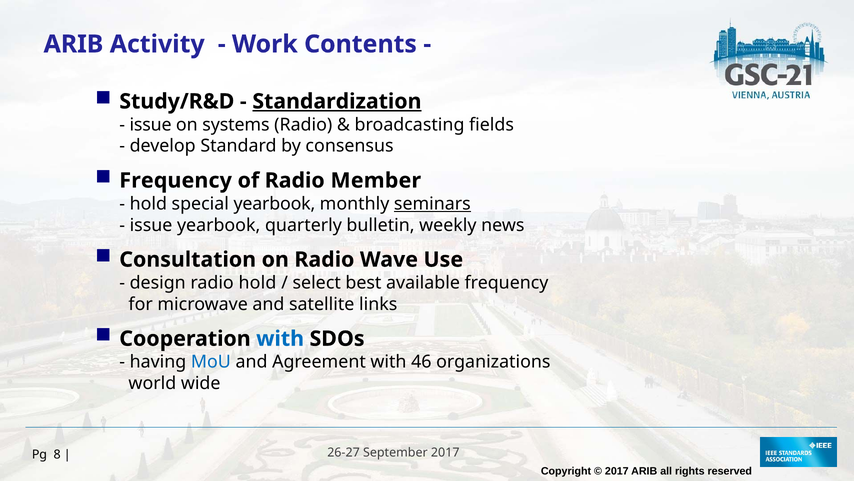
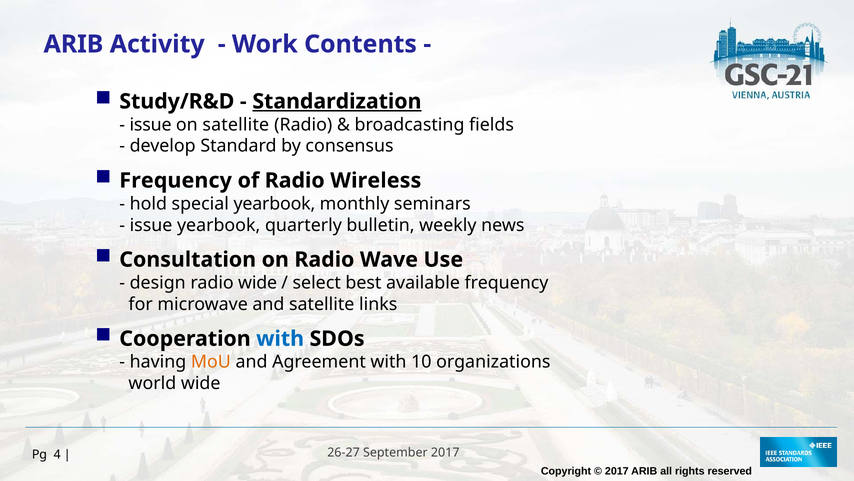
on systems: systems -> satellite
Member: Member -> Wireless
seminars underline: present -> none
radio hold: hold -> wide
MoU colour: blue -> orange
46: 46 -> 10
8: 8 -> 4
